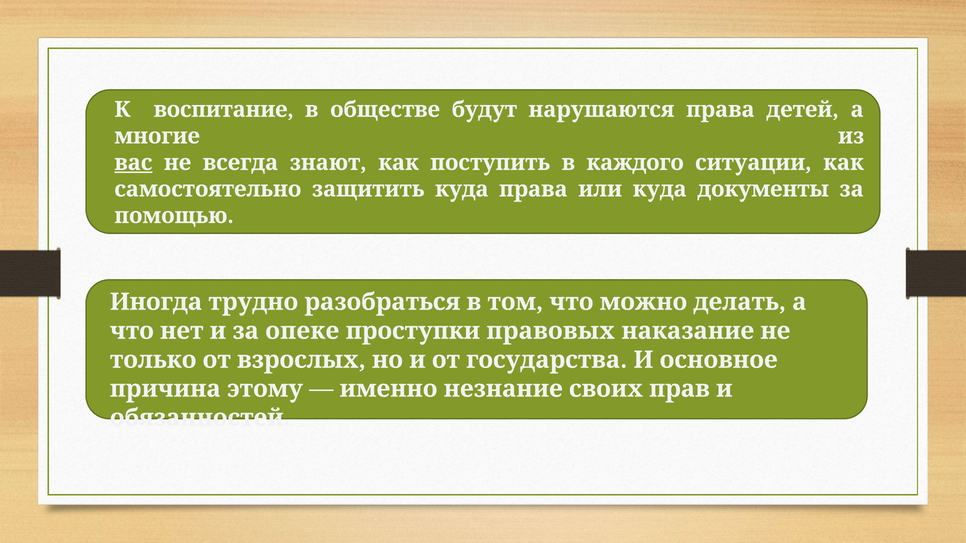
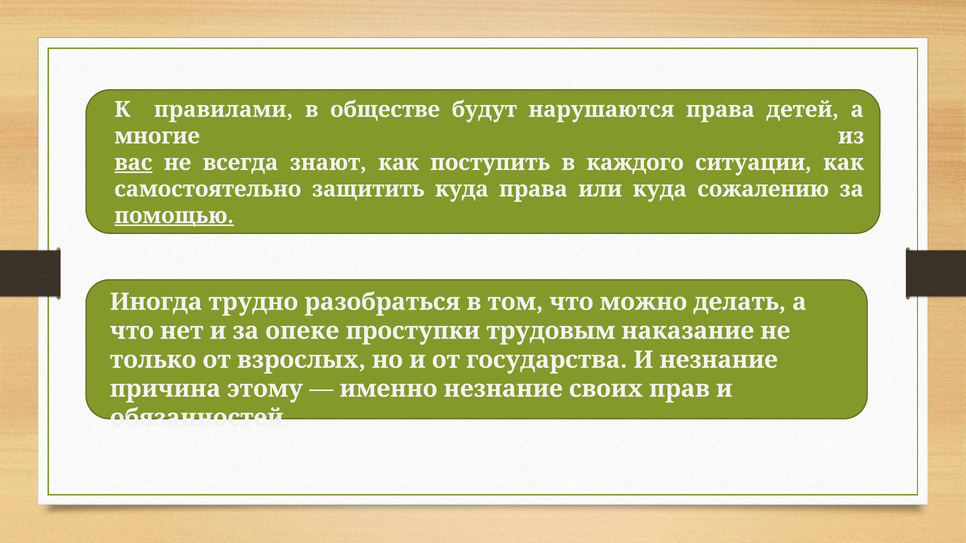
воспитание: воспитание -> правилами
документы: документы -> сожалению
помощью underline: none -> present
правовых: правовых -> трудовым
И основное: основное -> незнание
